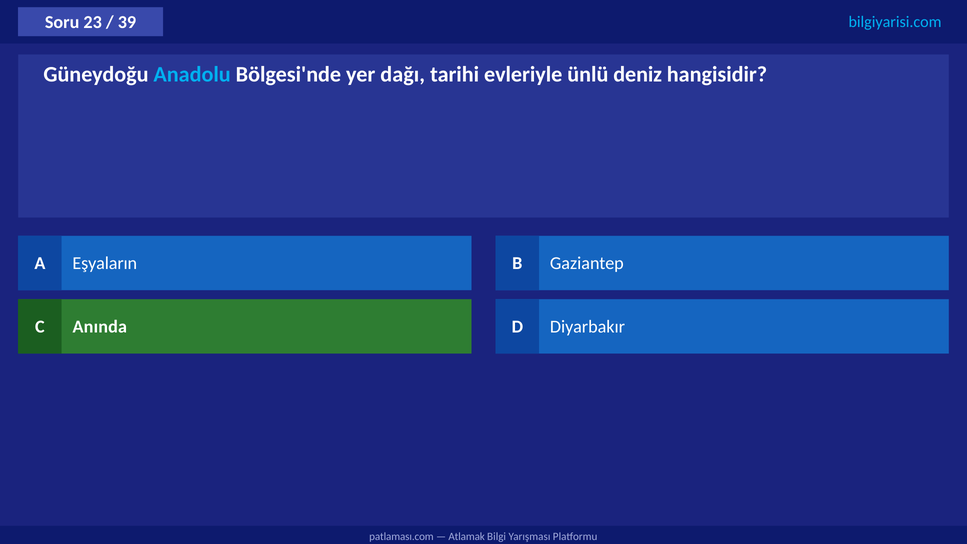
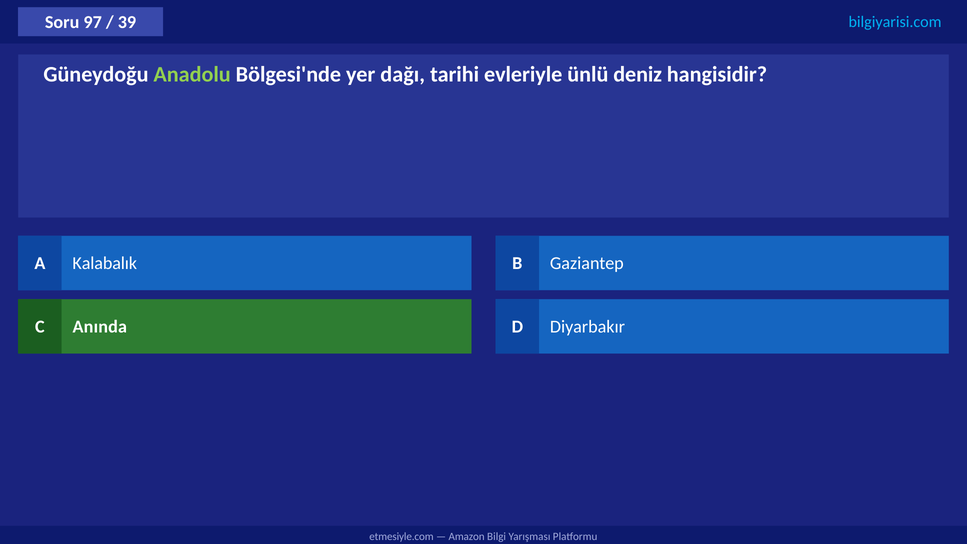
23: 23 -> 97
Anadolu colour: light blue -> light green
Eşyaların: Eşyaların -> Kalabalık
patlaması.com: patlaması.com -> etmesiyle.com
Atlamak: Atlamak -> Amazon
